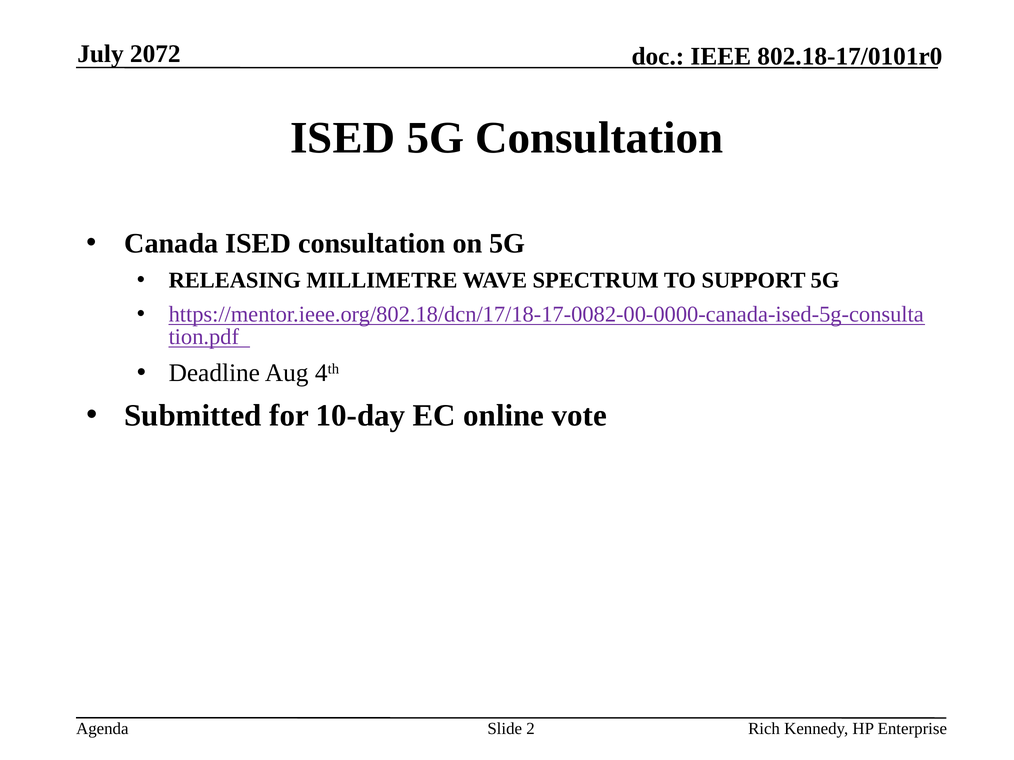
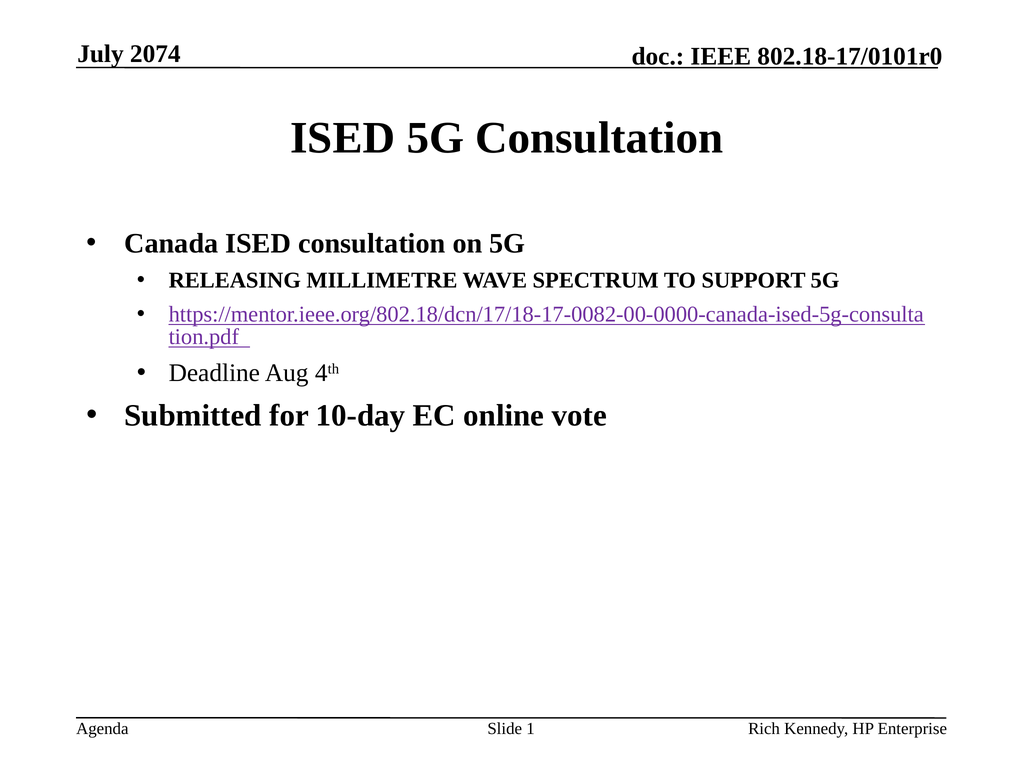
2072: 2072 -> 2074
2: 2 -> 1
